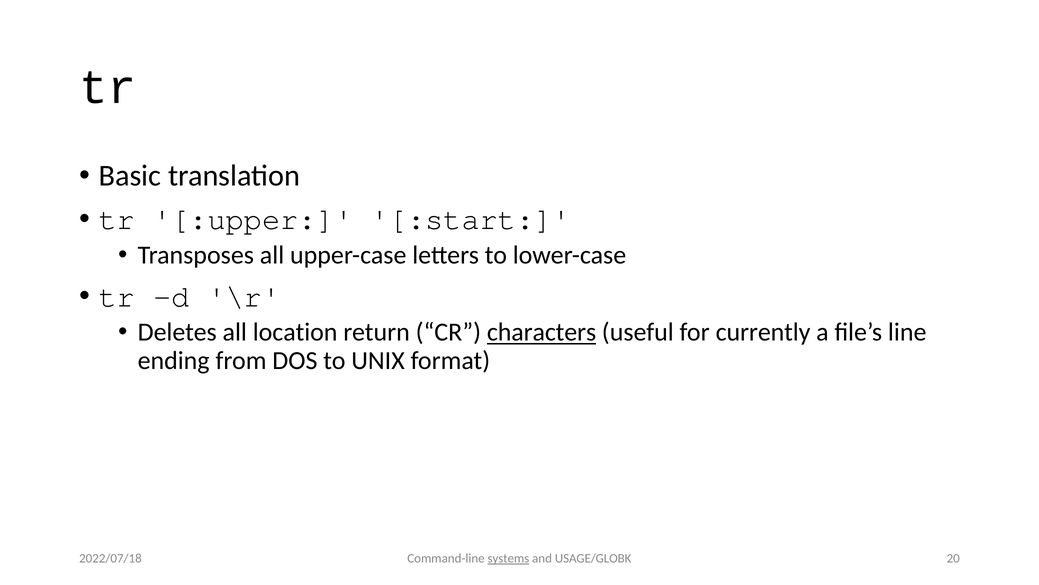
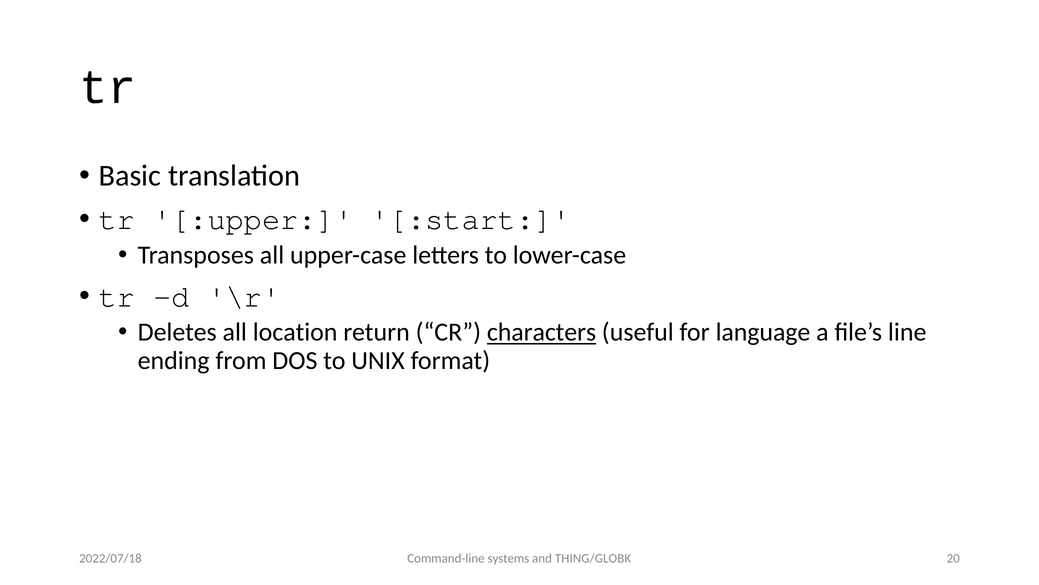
currently: currently -> language
systems underline: present -> none
USAGE/GLOBK: USAGE/GLOBK -> THING/GLOBK
